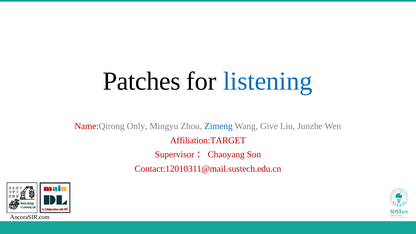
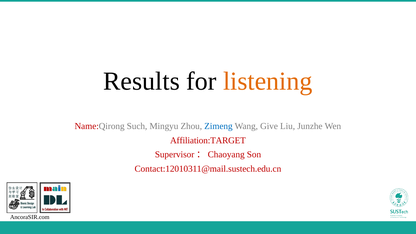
Patches: Patches -> Results
listening colour: blue -> orange
Only: Only -> Such
